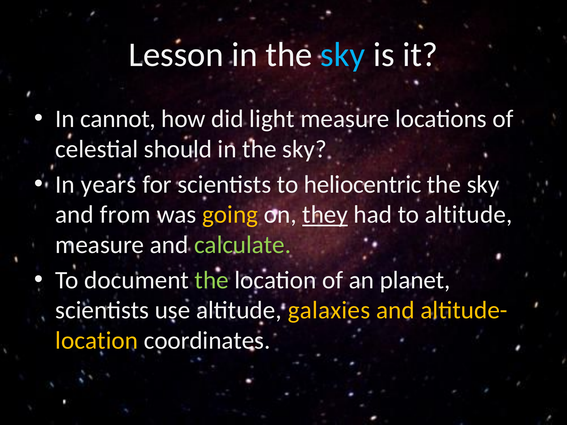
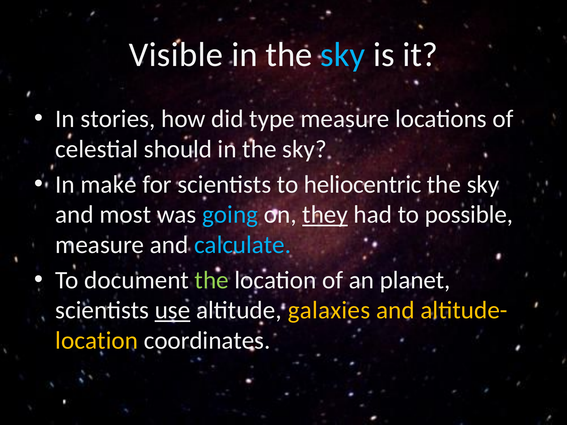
Lesson: Lesson -> Visible
cannot: cannot -> stories
light: light -> type
years: years -> make
from: from -> most
going colour: yellow -> light blue
to altitude: altitude -> possible
calculate colour: light green -> light blue
use underline: none -> present
